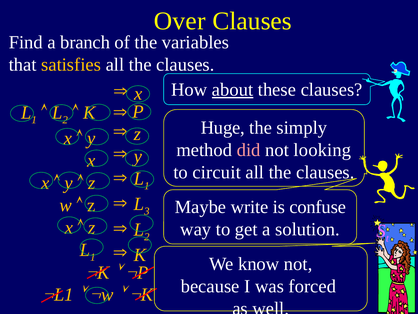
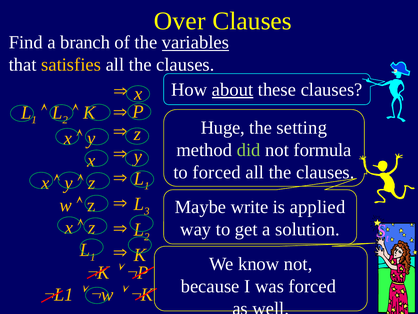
variables underline: none -> present
simply: simply -> setting
did colour: pink -> light green
looking: looking -> formula
to circuit: circuit -> forced
confuse: confuse -> applied
